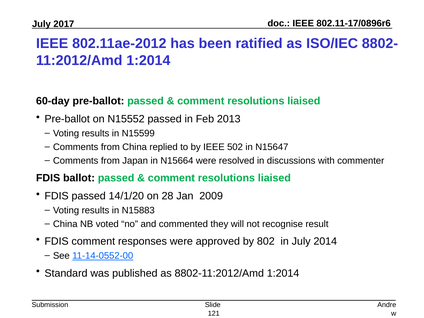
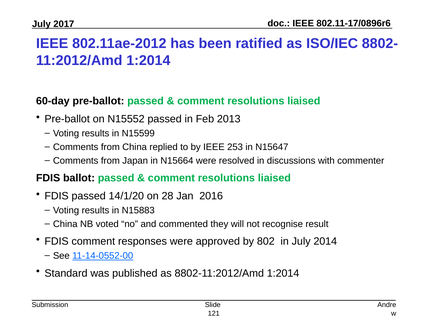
502: 502 -> 253
2009: 2009 -> 2016
